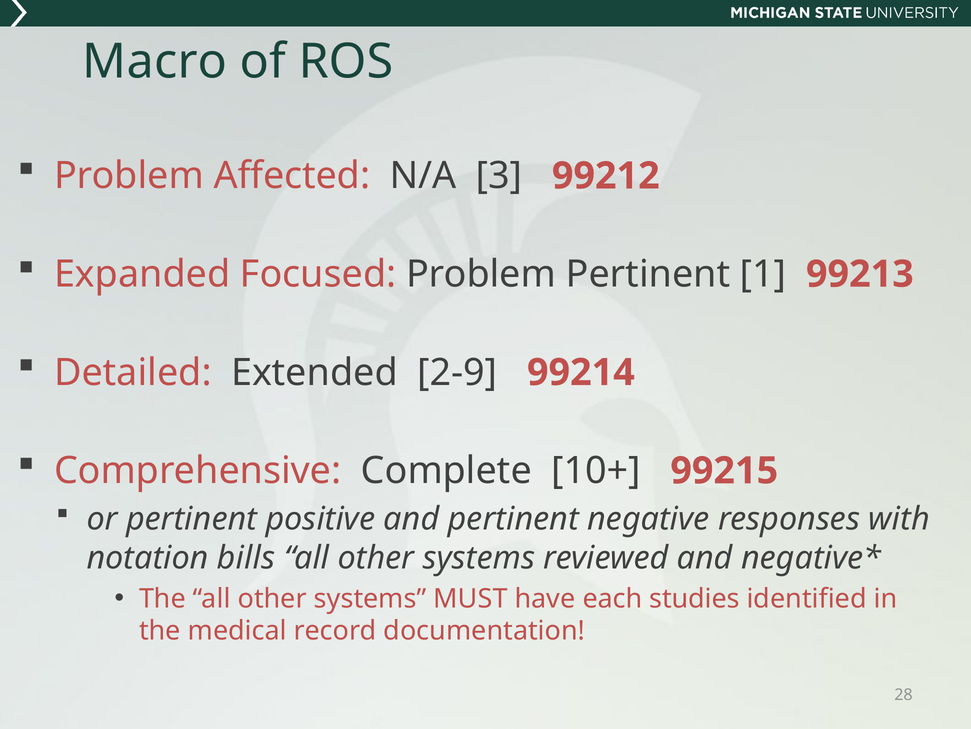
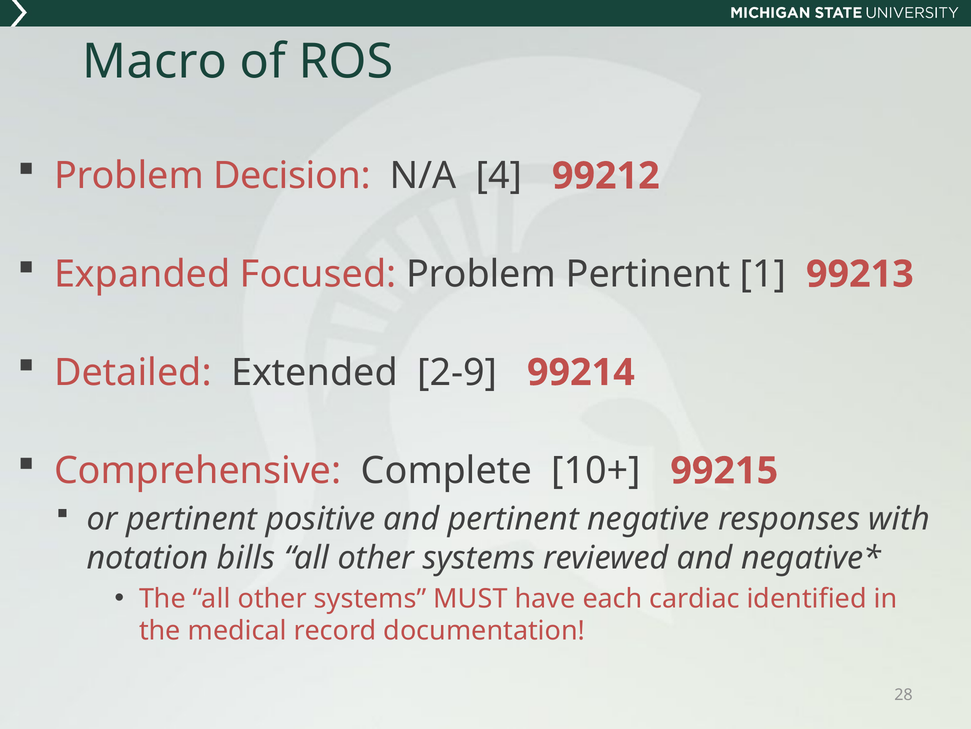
Affected: Affected -> Decision
3: 3 -> 4
studies: studies -> cardiac
